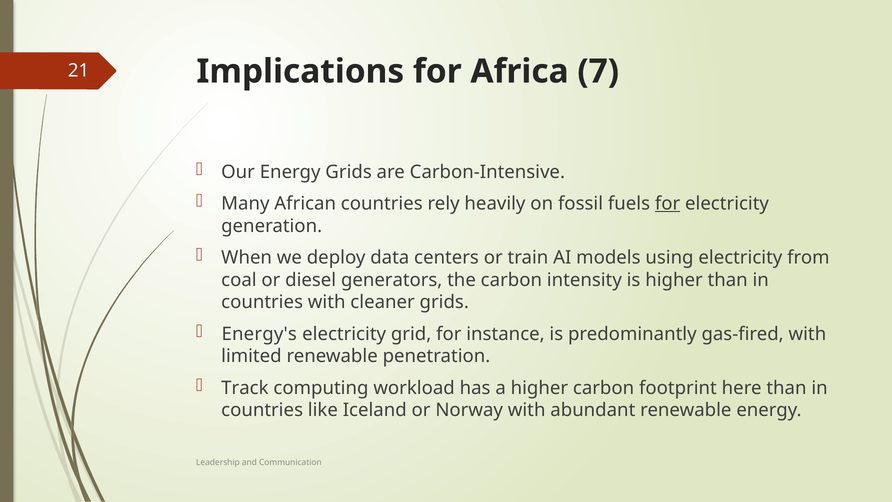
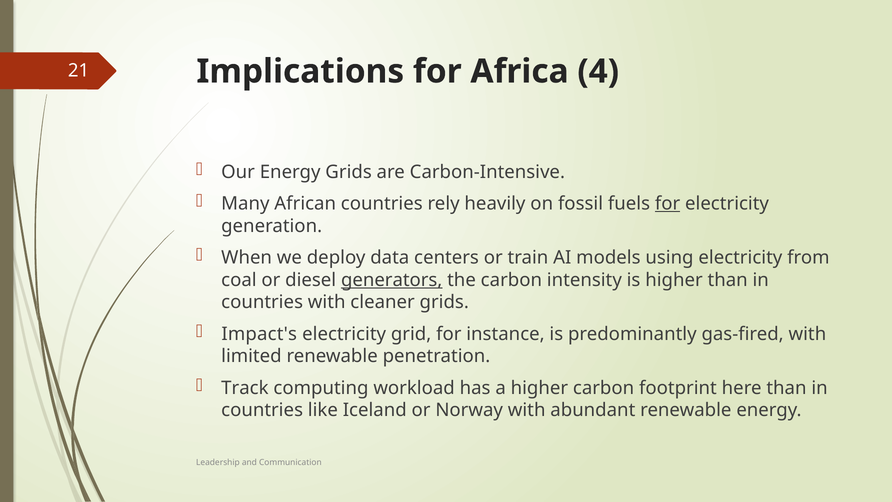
7: 7 -> 4
generators underline: none -> present
Energy's: Energy's -> Impact's
